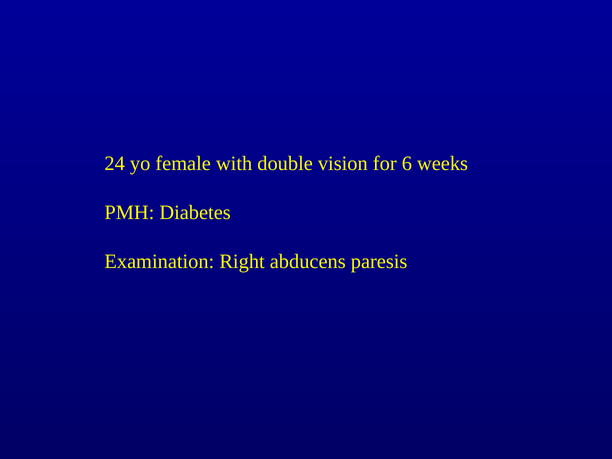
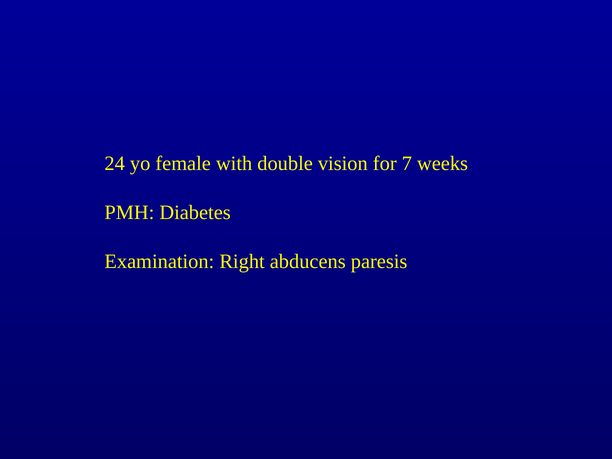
6: 6 -> 7
